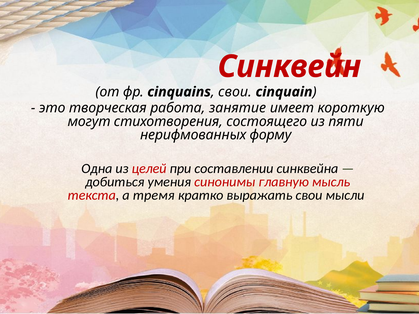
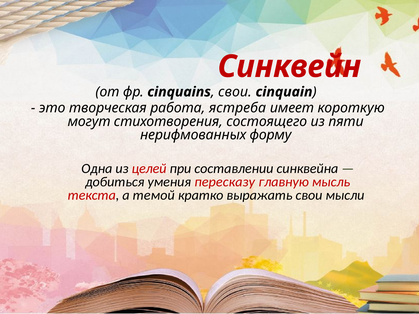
занятие: занятие -> ястреба
синонимы: синонимы -> пересказу
тремя: тремя -> темой
